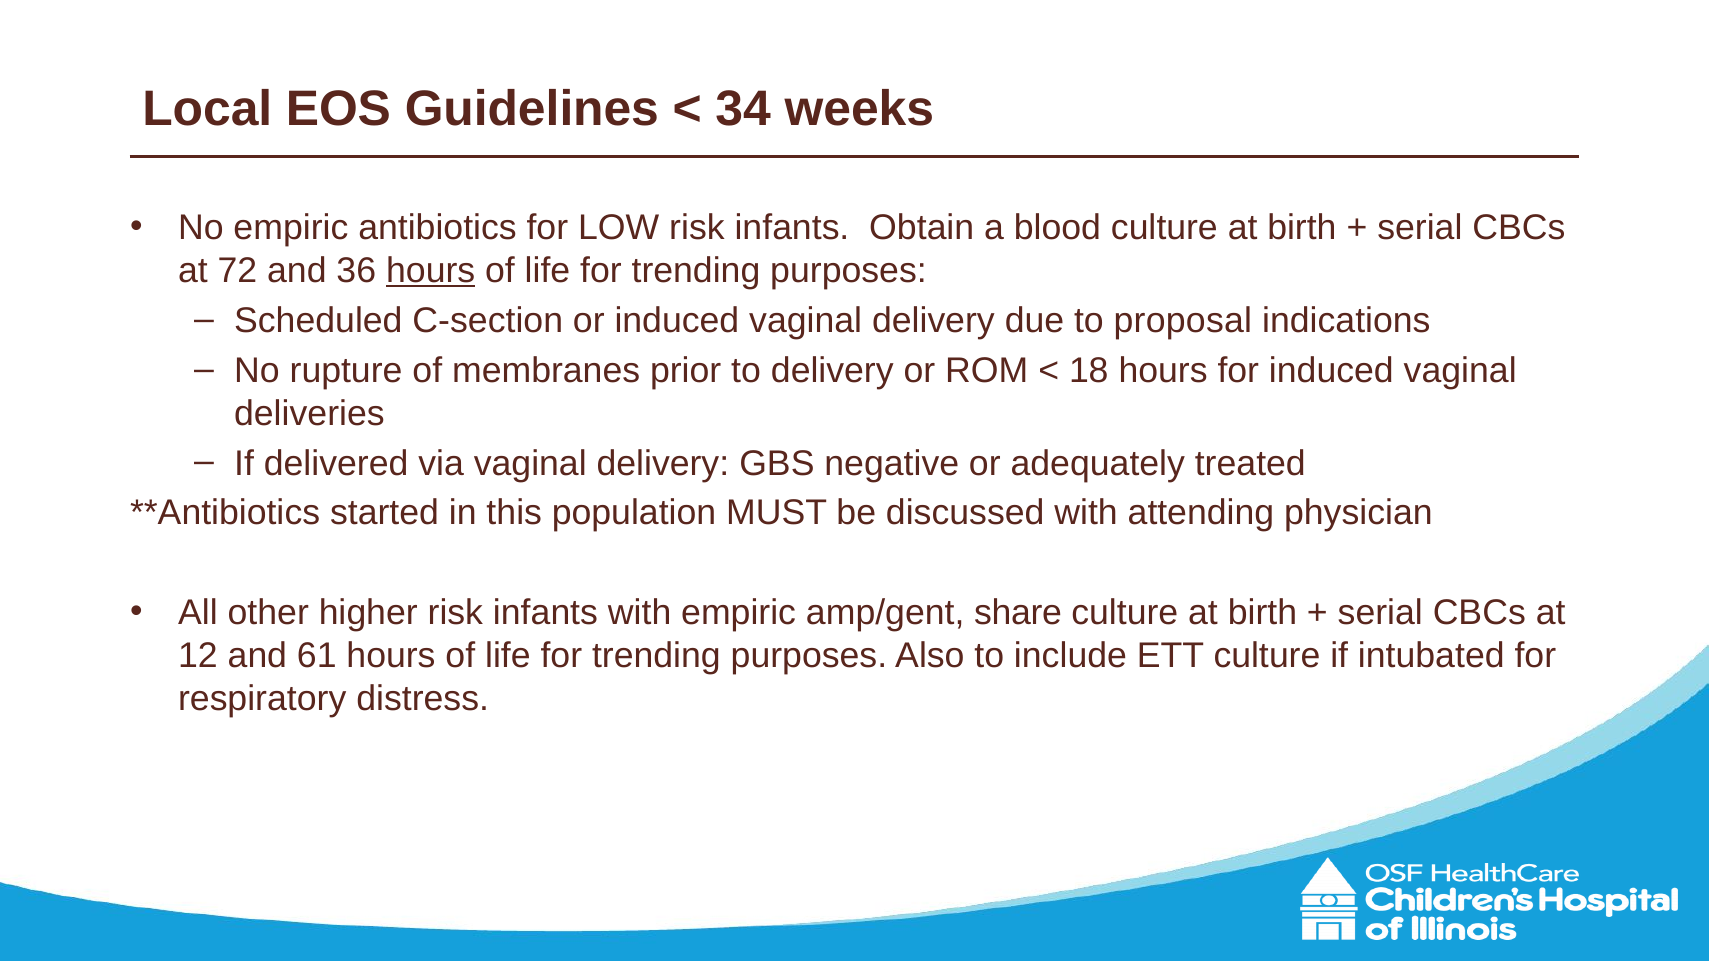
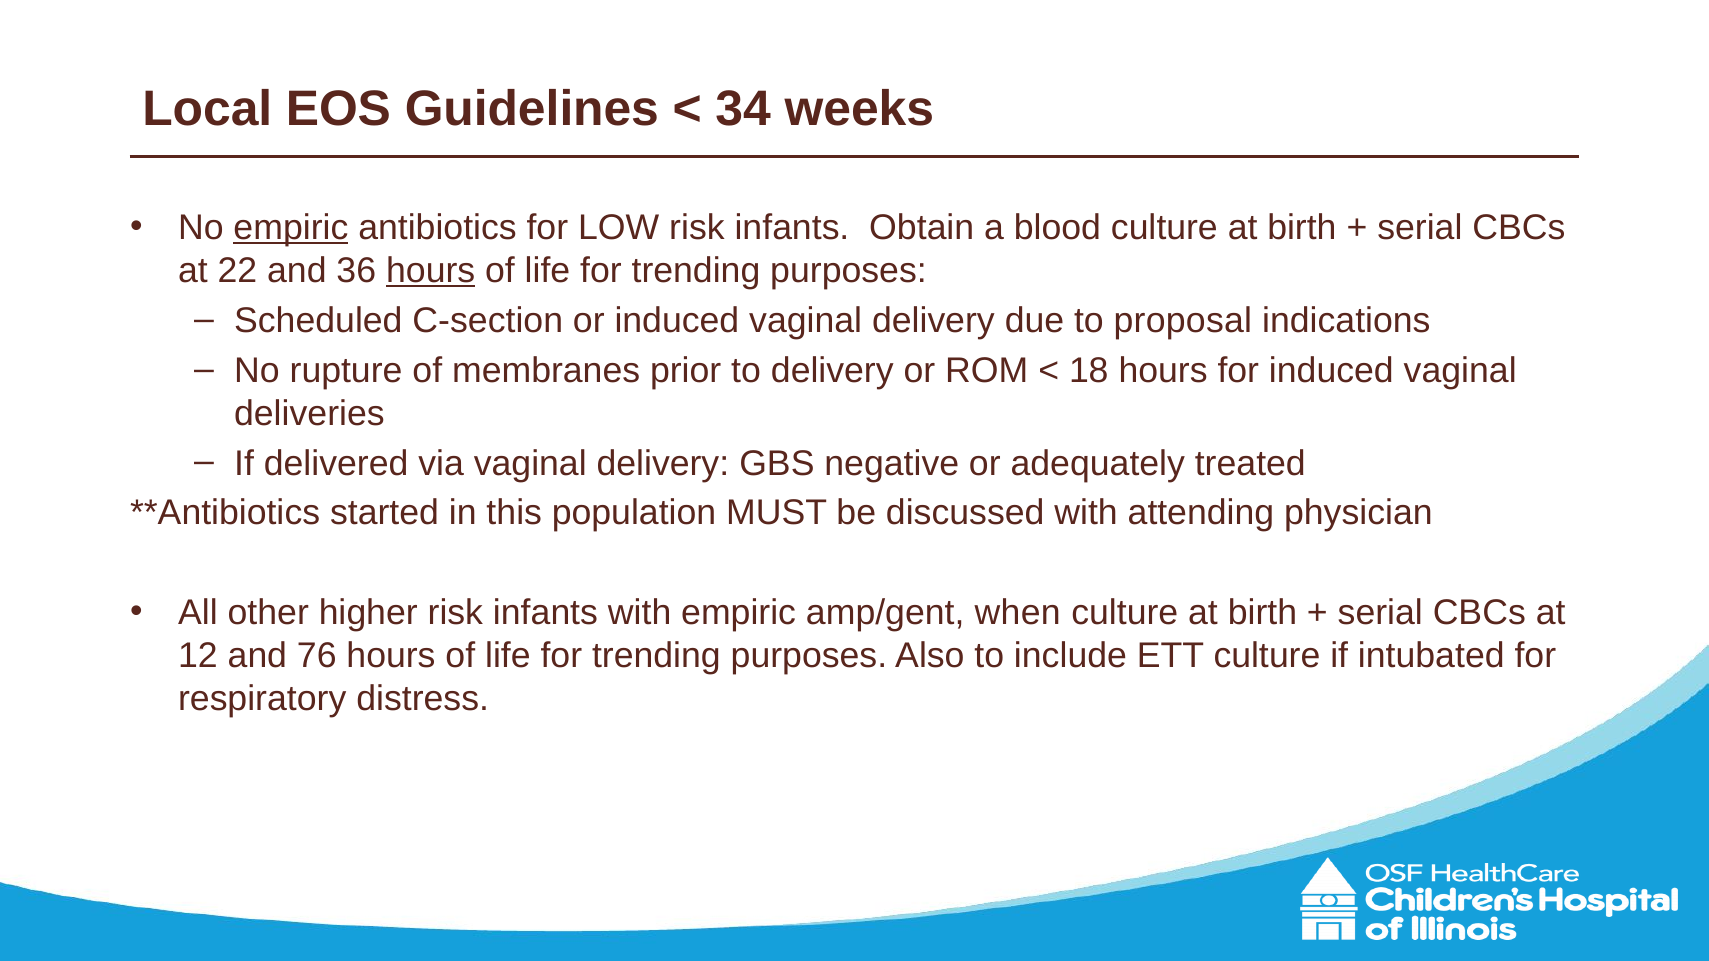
empiric at (291, 228) underline: none -> present
72: 72 -> 22
share: share -> when
61: 61 -> 76
